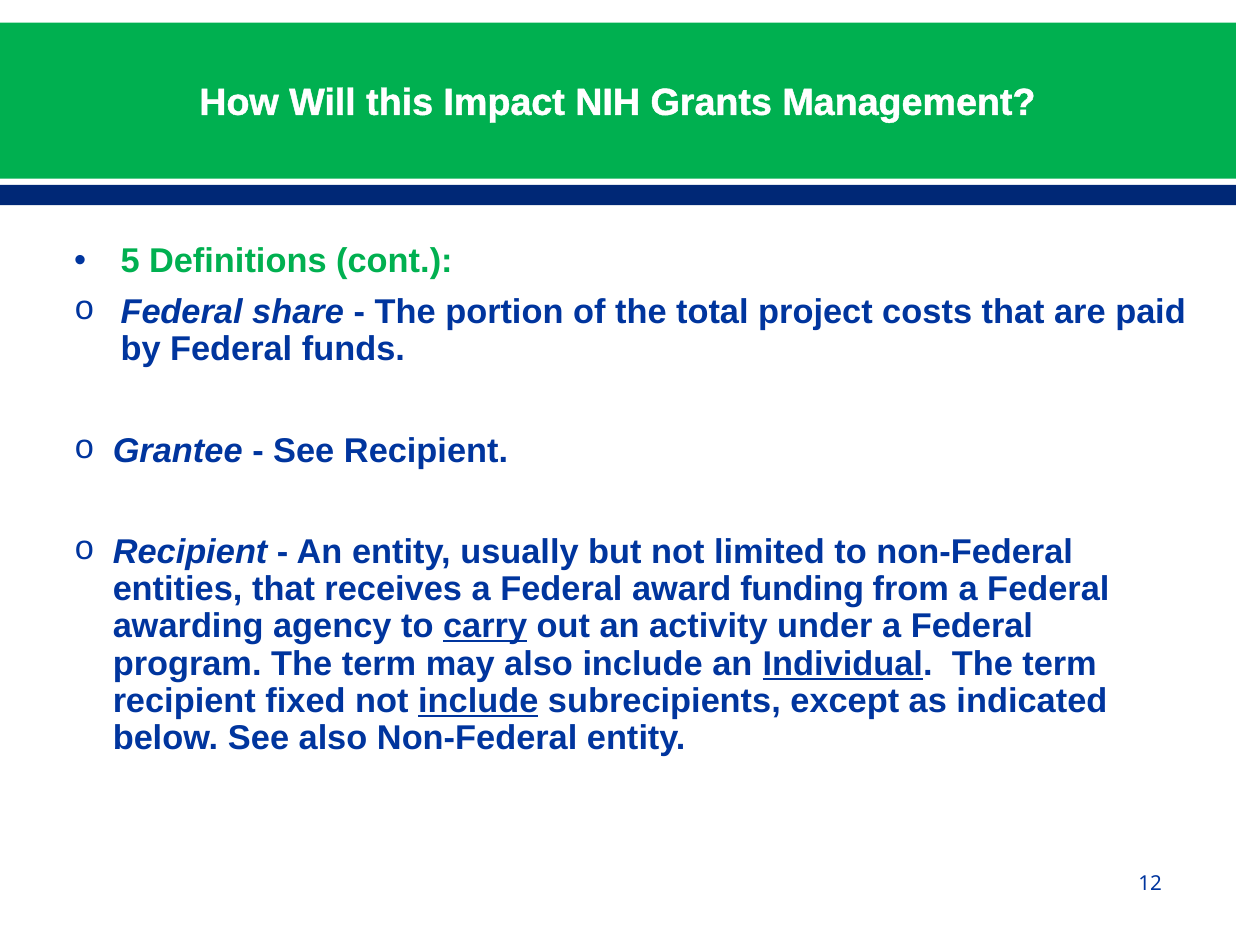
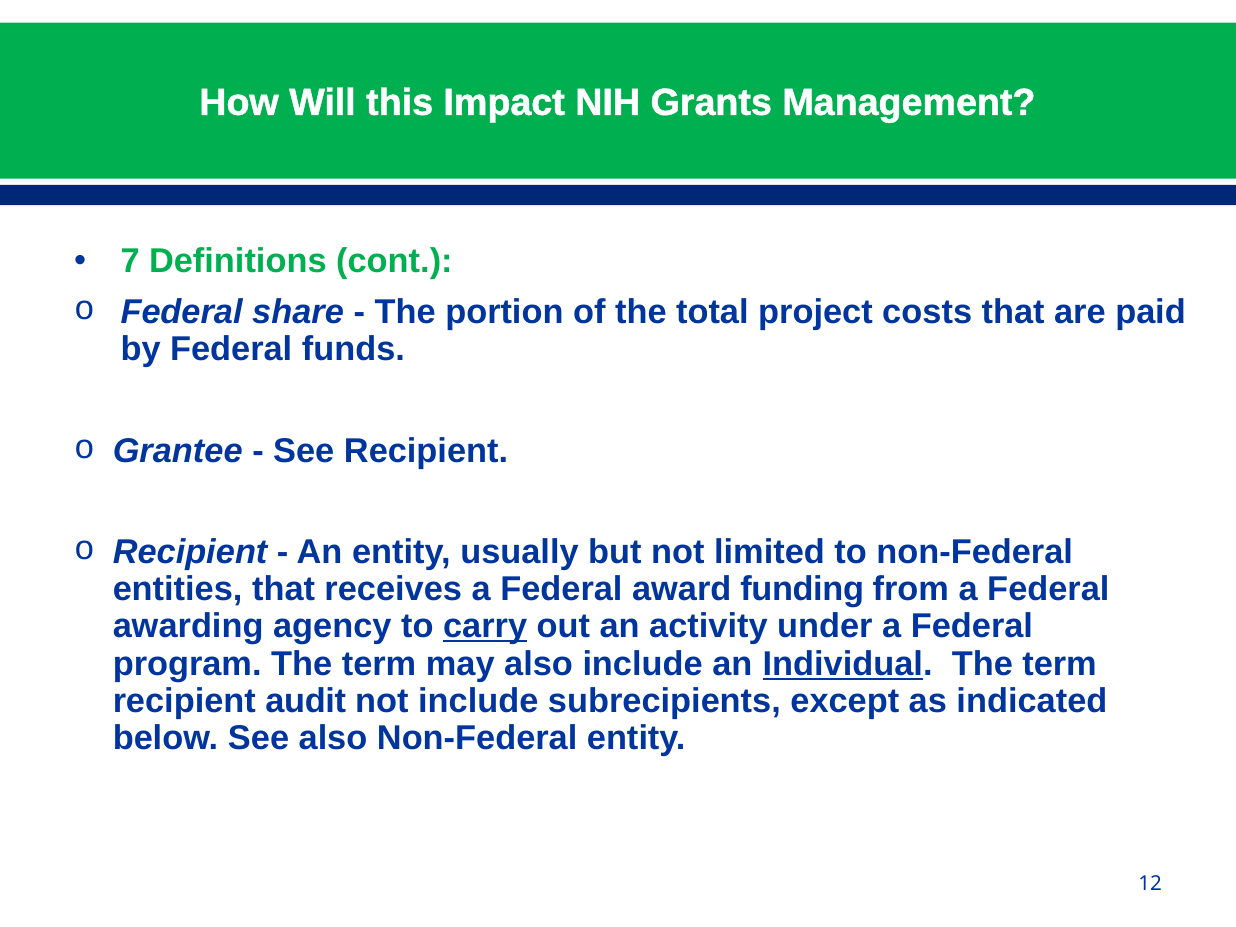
5: 5 -> 7
fixed: fixed -> audit
include at (478, 701) underline: present -> none
